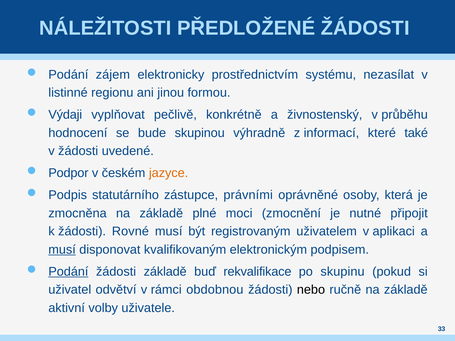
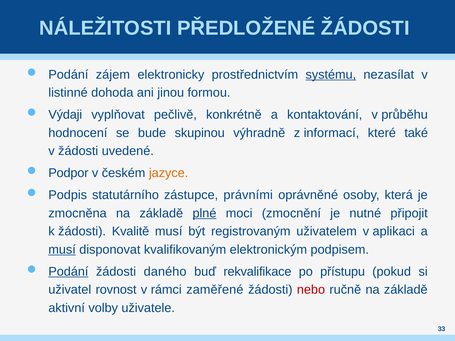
systému underline: none -> present
regionu: regionu -> dohoda
živnostenský: živnostenský -> kontaktování
plné underline: none -> present
Rovné: Rovné -> Kvalitě
žádosti základě: základě -> daného
skupinu: skupinu -> přístupu
odvětví: odvětví -> rovnost
obdobnou: obdobnou -> zaměřené
nebo colour: black -> red
